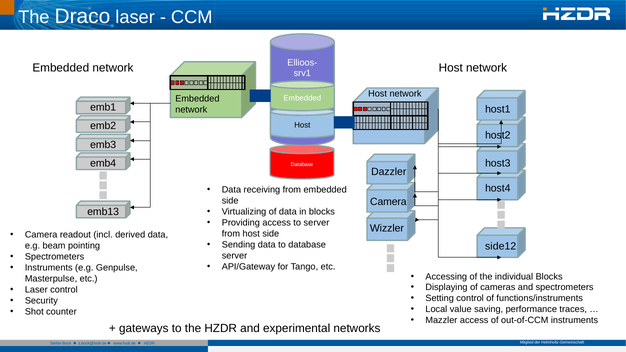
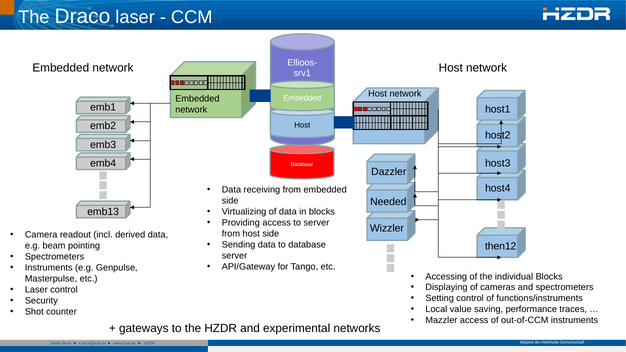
Camera at (388, 202): Camera -> Needed
side12: side12 -> then12
